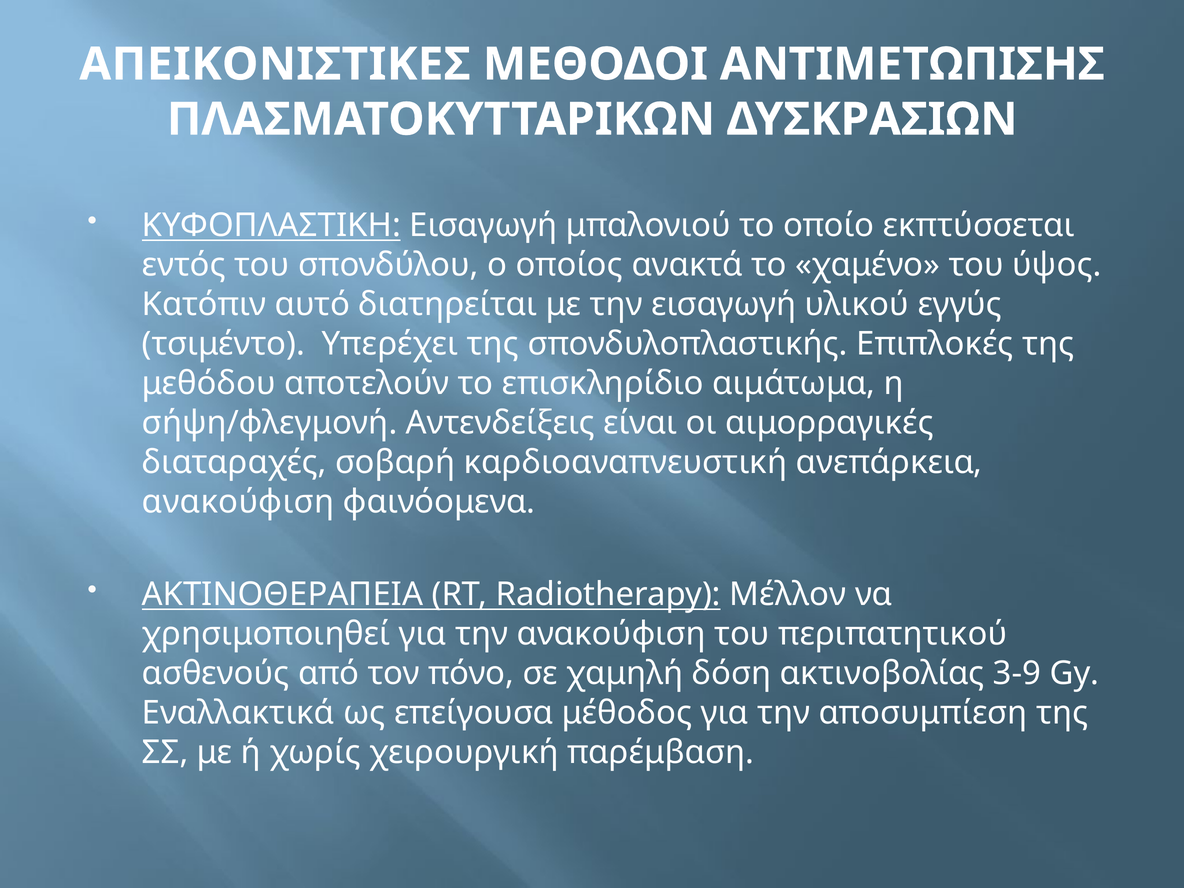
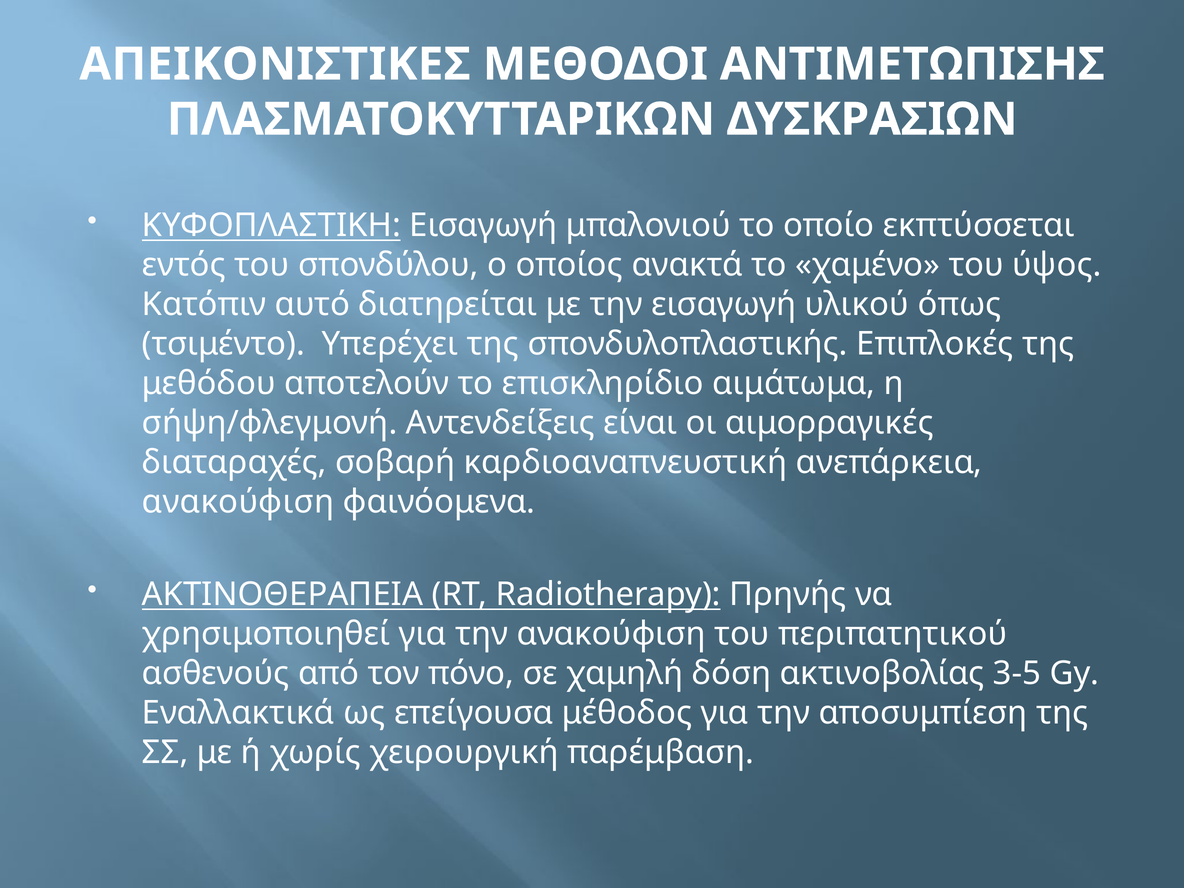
εγγύς: εγγύς -> όπως
Μέλλον: Μέλλον -> Πρηνής
3-9: 3-9 -> 3-5
